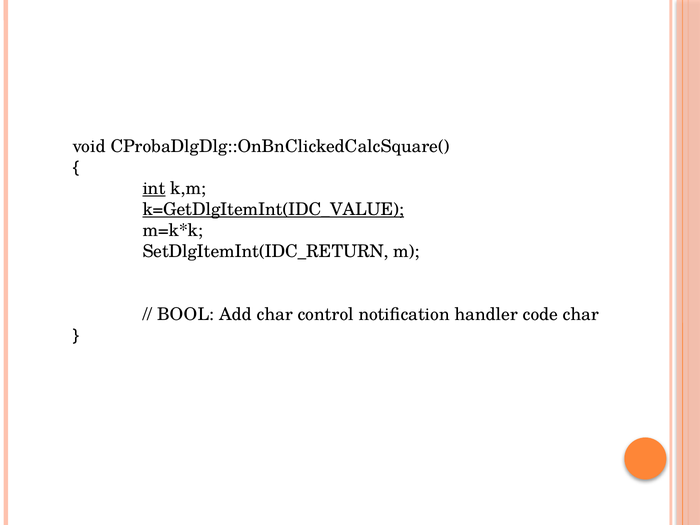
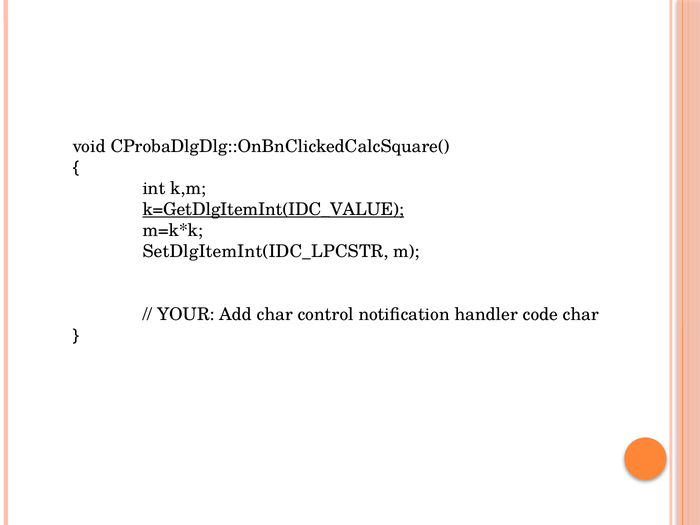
int underline: present -> none
SetDlgItemInt(IDC_RETURN: SetDlgItemInt(IDC_RETURN -> SetDlgItemInt(IDC_LPCSTR
BOOL: BOOL -> YOUR
